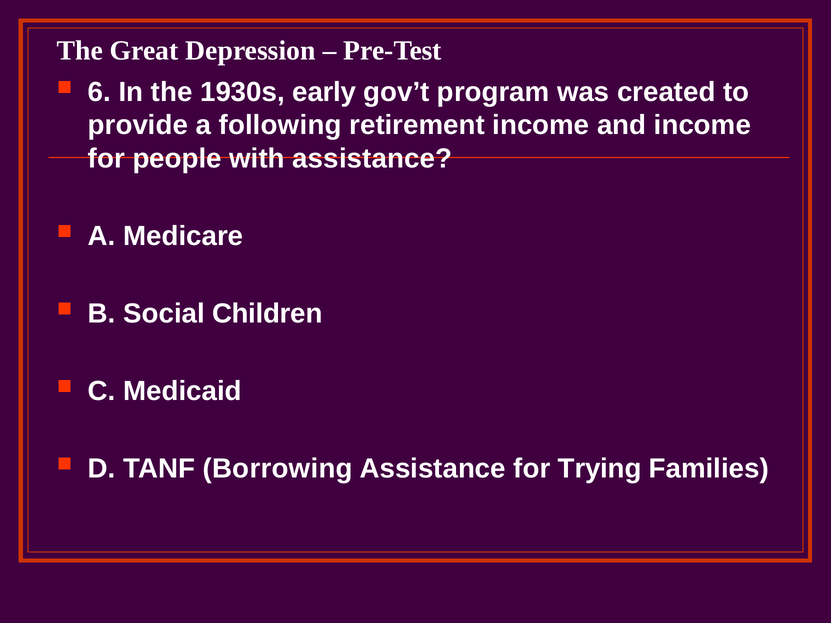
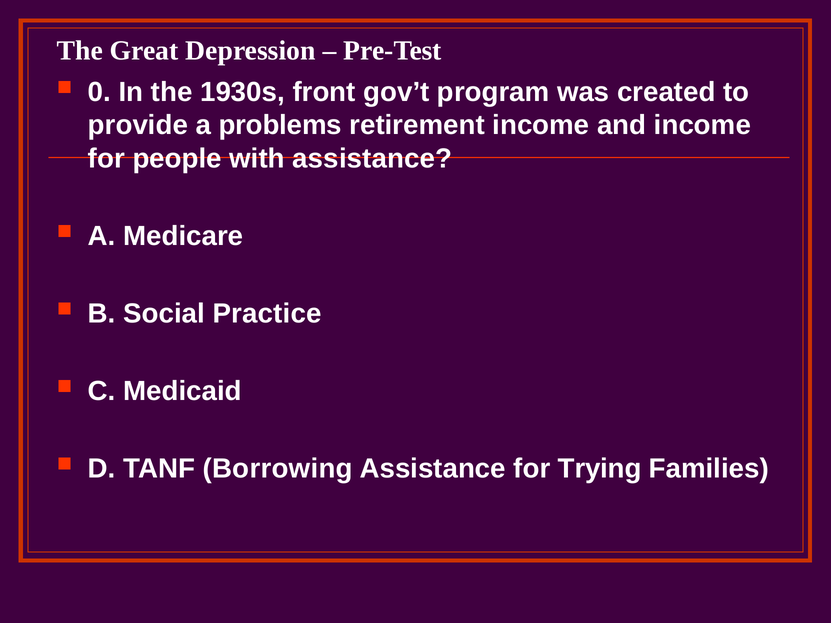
6: 6 -> 0
early: early -> front
following: following -> problems
Children: Children -> Practice
